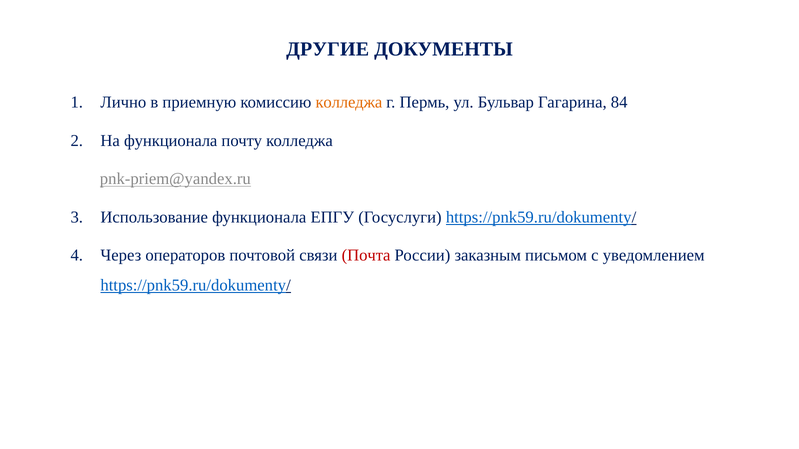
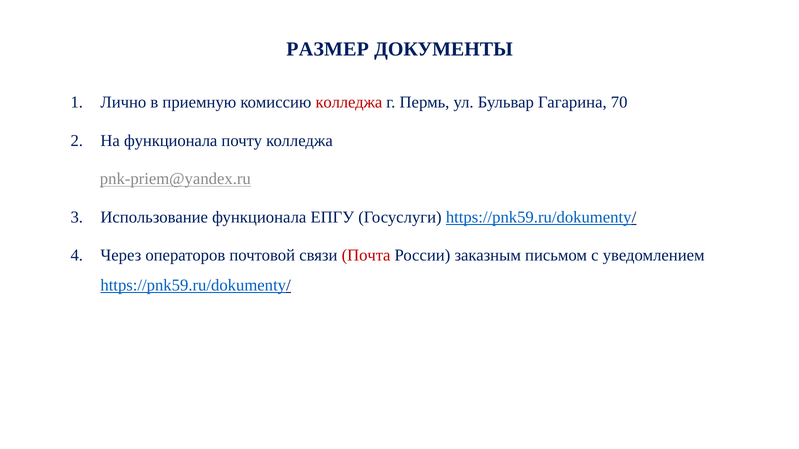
ДРУГИЕ: ДРУГИЕ -> РАЗМЕР
колледжа at (349, 103) colour: orange -> red
84: 84 -> 70
